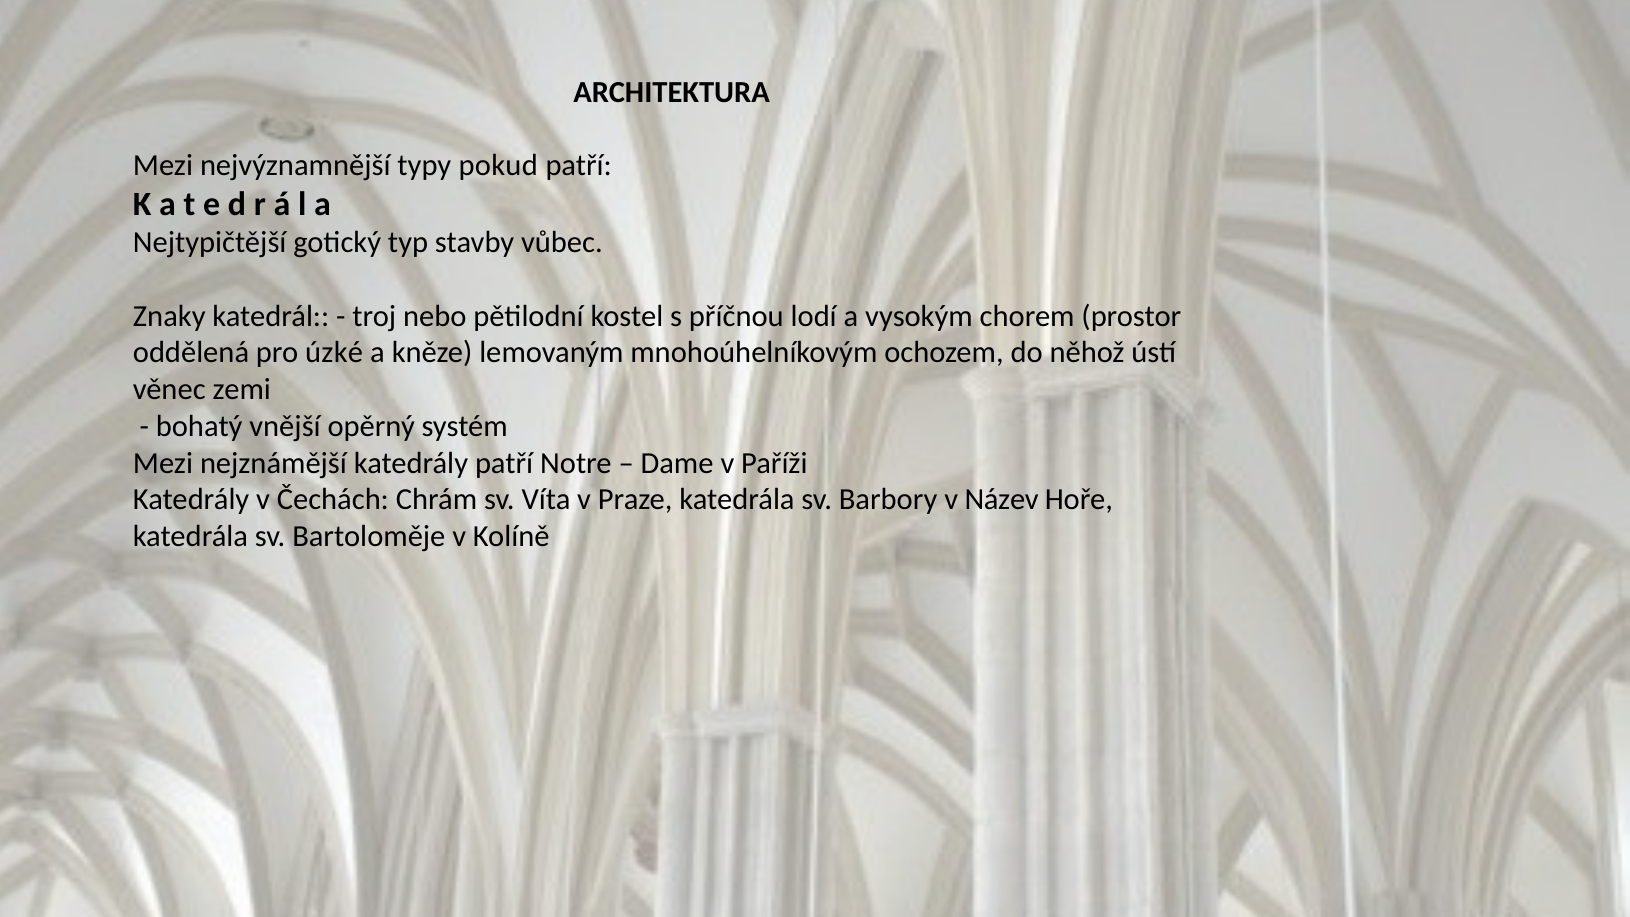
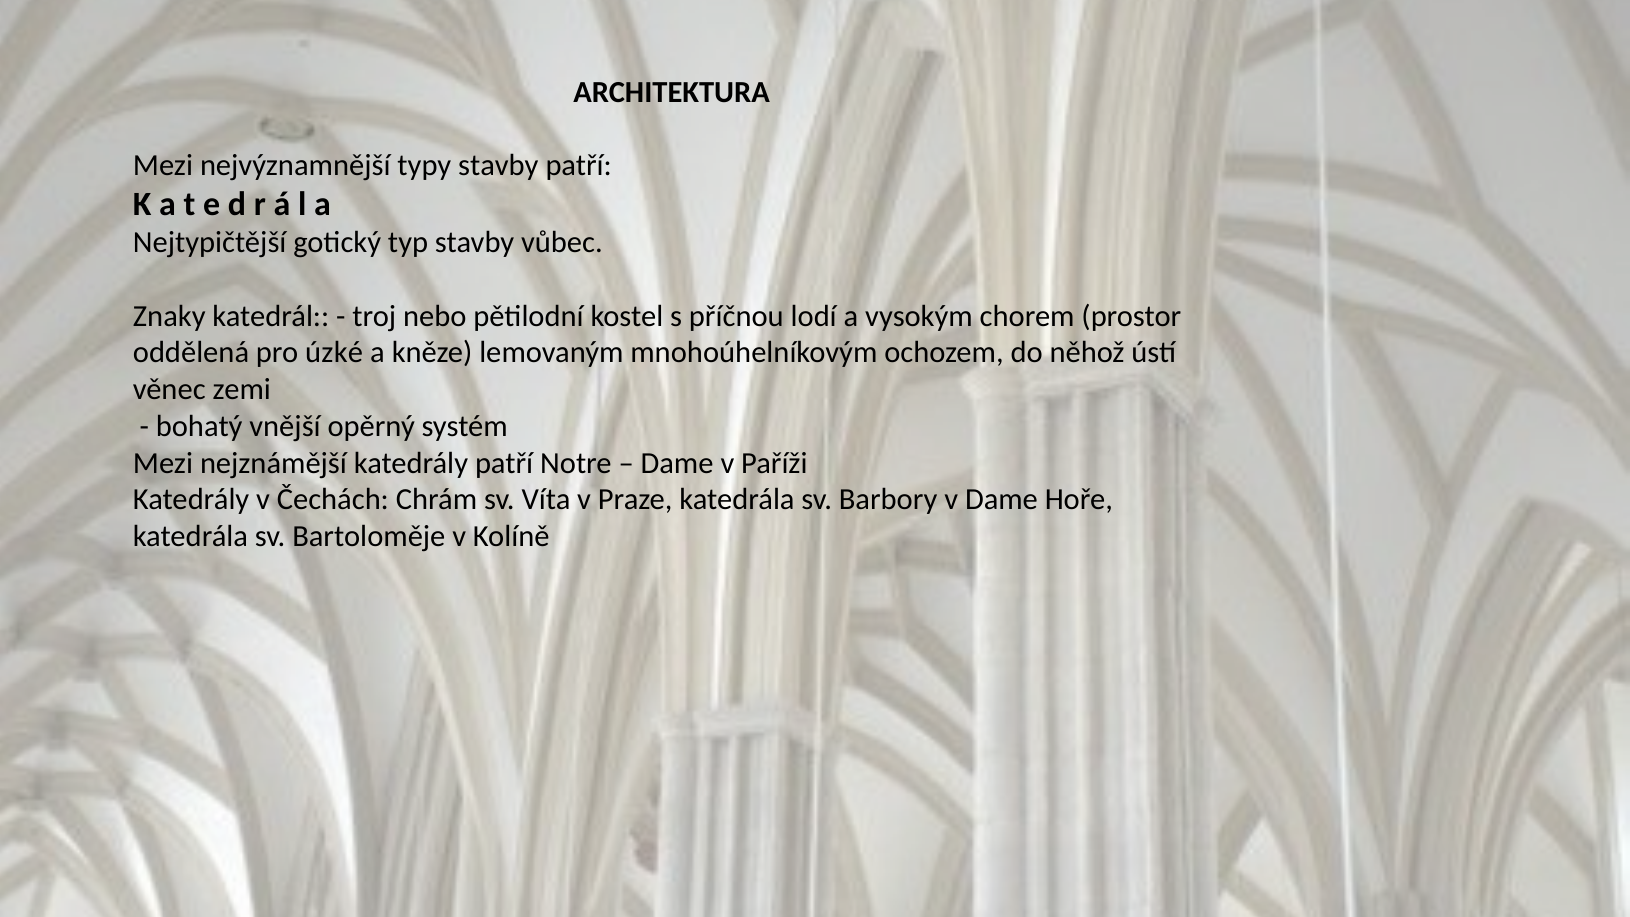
typy pokud: pokud -> stavby
v Název: Název -> Dame
